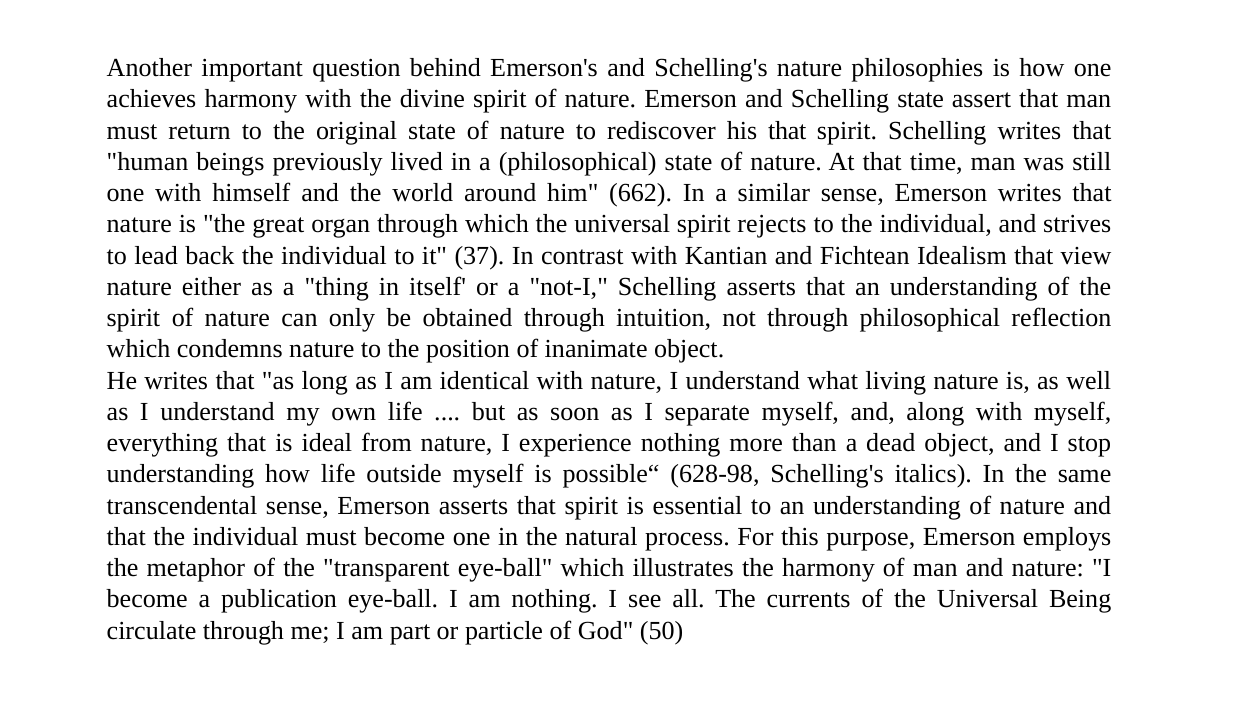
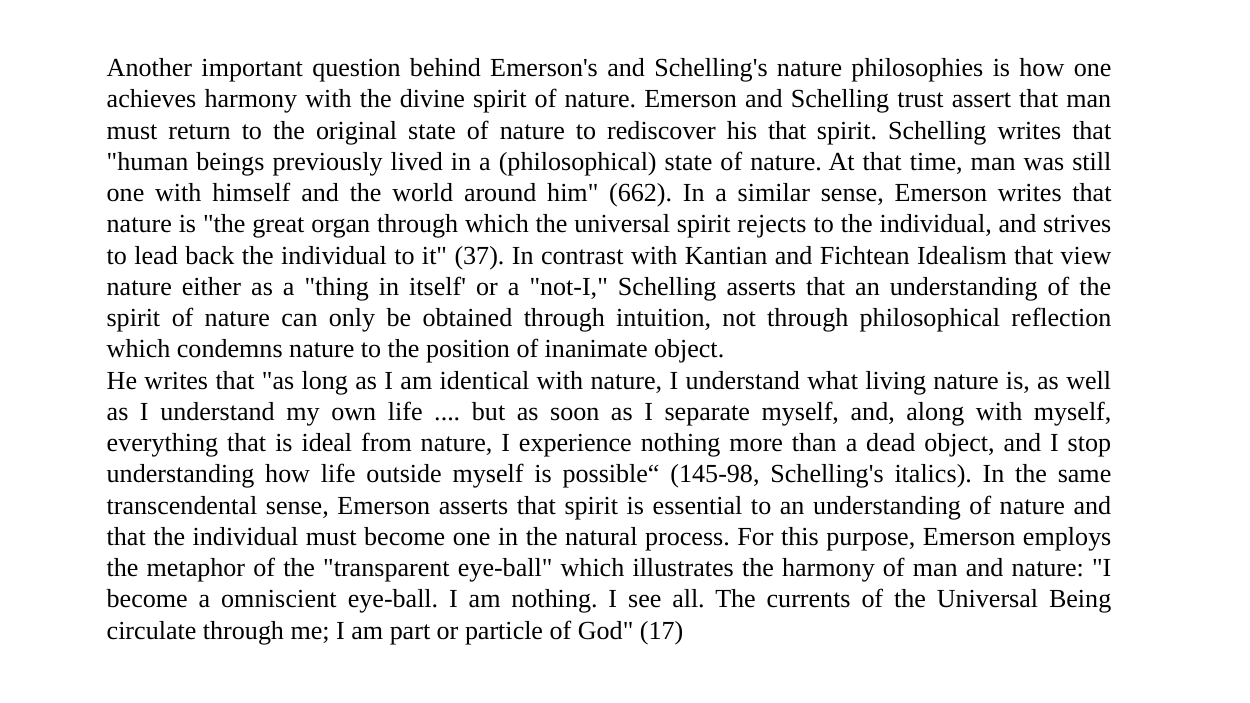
Schelling state: state -> trust
628-98: 628-98 -> 145-98
publication: publication -> omniscient
50: 50 -> 17
